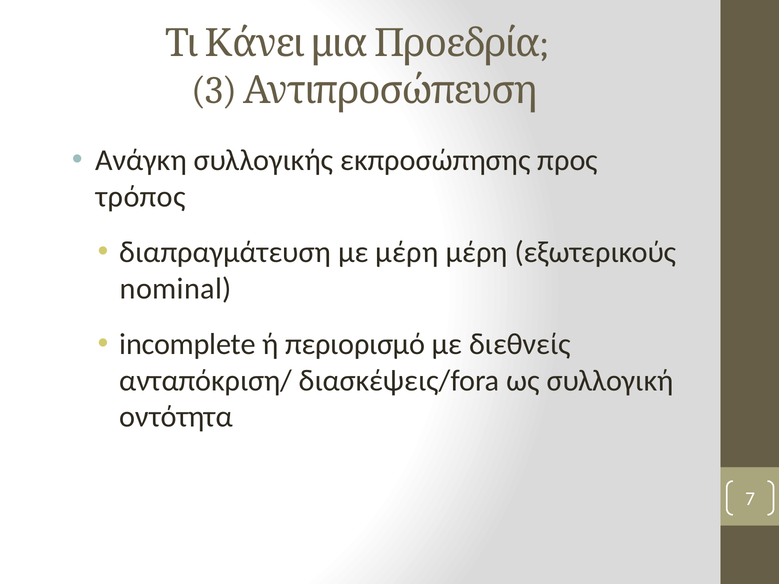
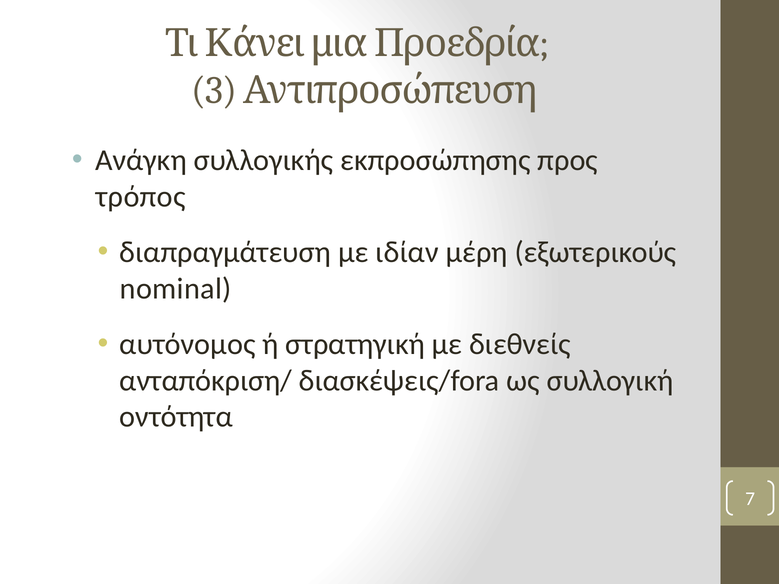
με μέρη: μέρη -> ιδίαν
incomplete: incomplete -> αυτόνομος
περιορισμό: περιορισμό -> στρατηγική
